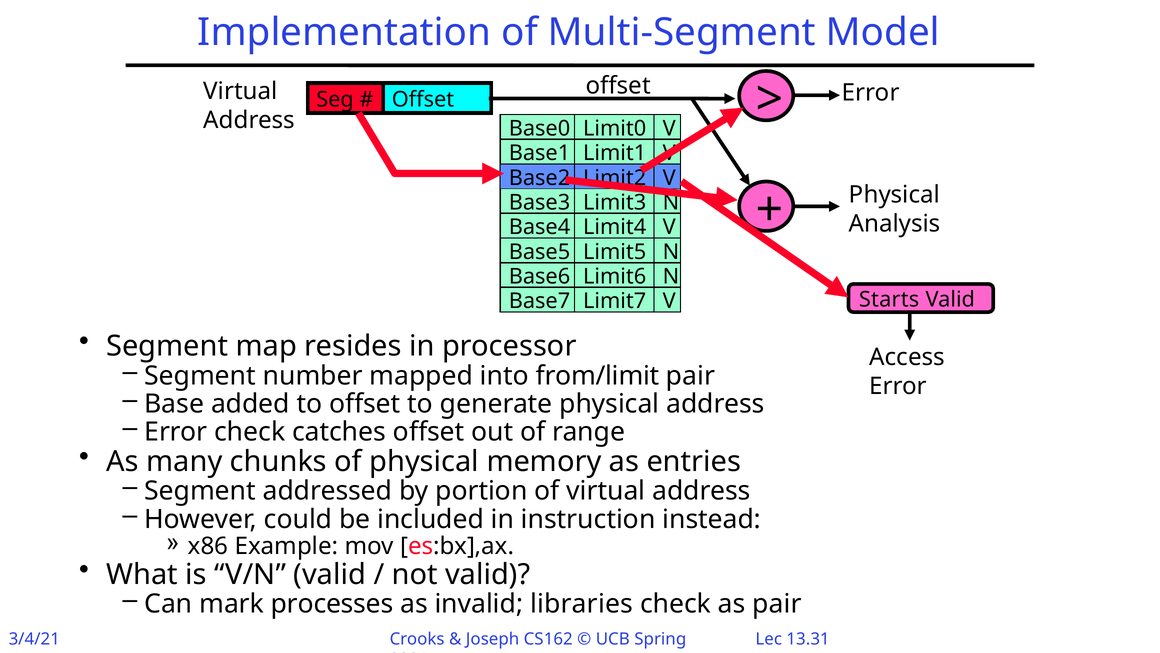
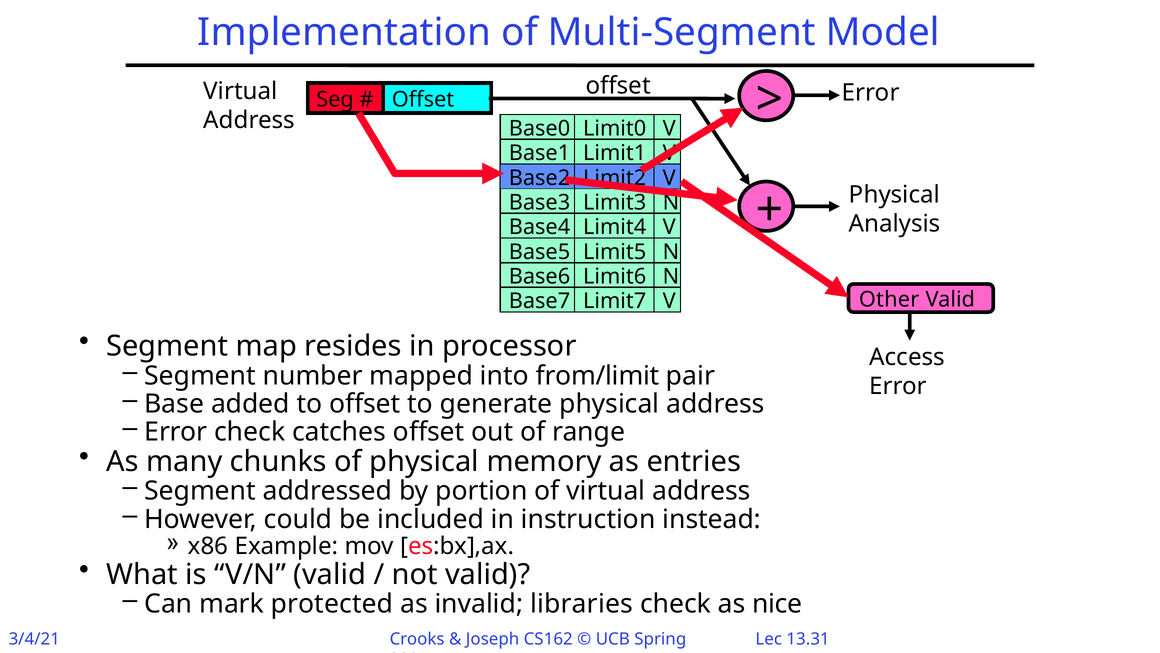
Starts: Starts -> Other
processes: processes -> protected
as pair: pair -> nice
